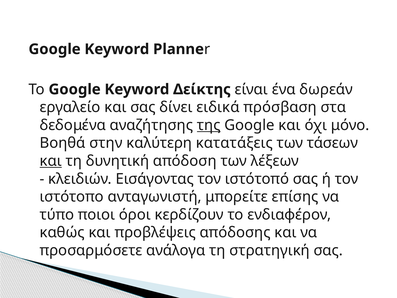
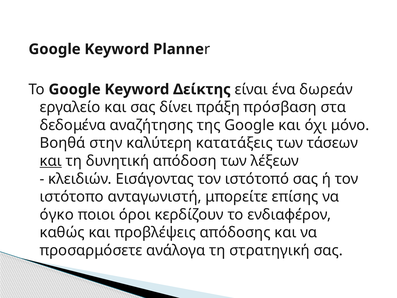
ειδικά: ειδικά -> πράξη
της underline: present -> none
τύπο: τύπο -> όγκο
